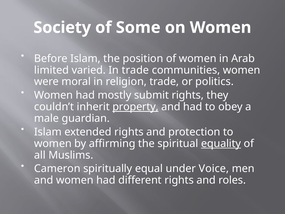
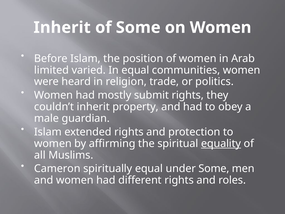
Society at (62, 27): Society -> Inherit
In trade: trade -> equal
moral: moral -> heard
property underline: present -> none
under Voice: Voice -> Some
